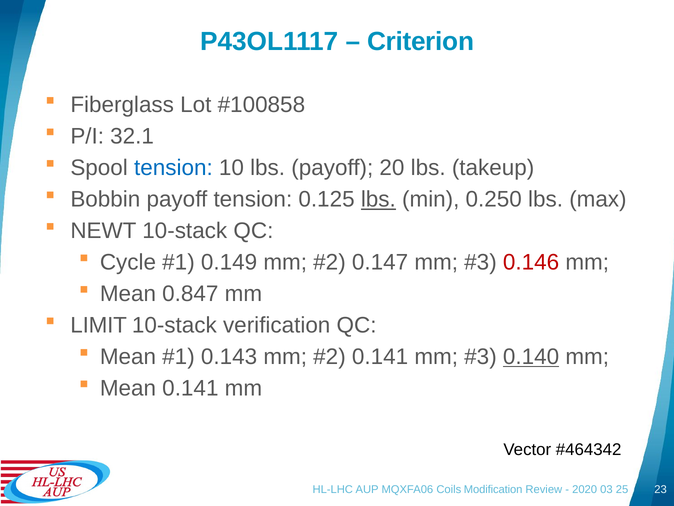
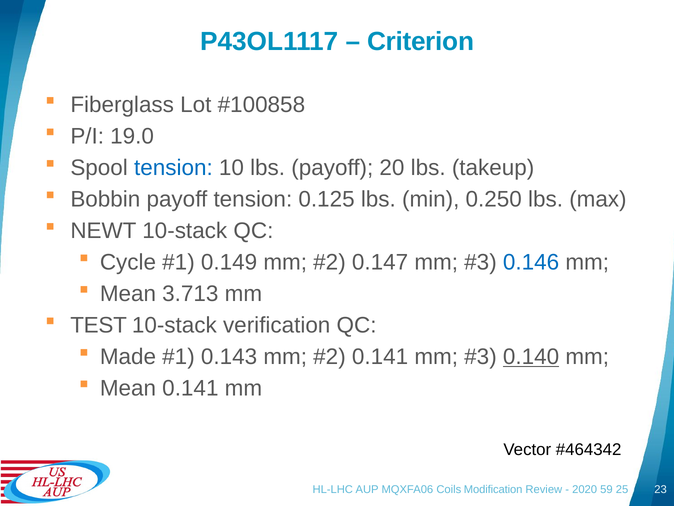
32.1: 32.1 -> 19.0
lbs at (378, 199) underline: present -> none
0.146 colour: red -> blue
0.847: 0.847 -> 3.713
LIMIT: LIMIT -> TEST
Mean at (128, 356): Mean -> Made
03: 03 -> 59
